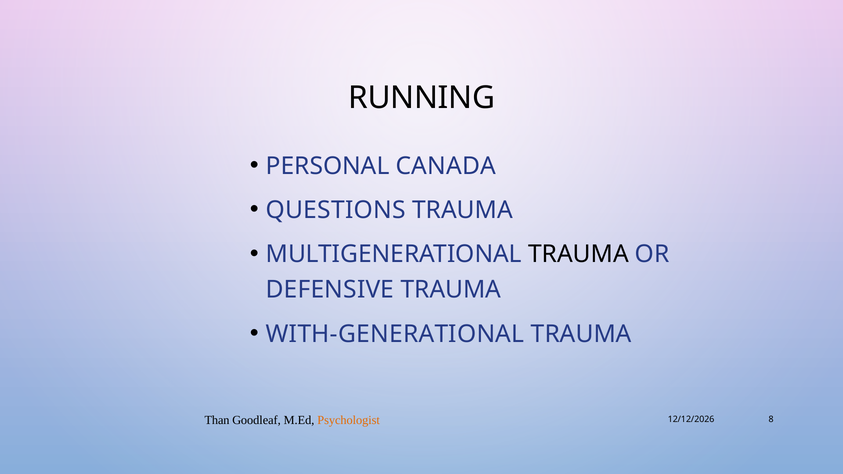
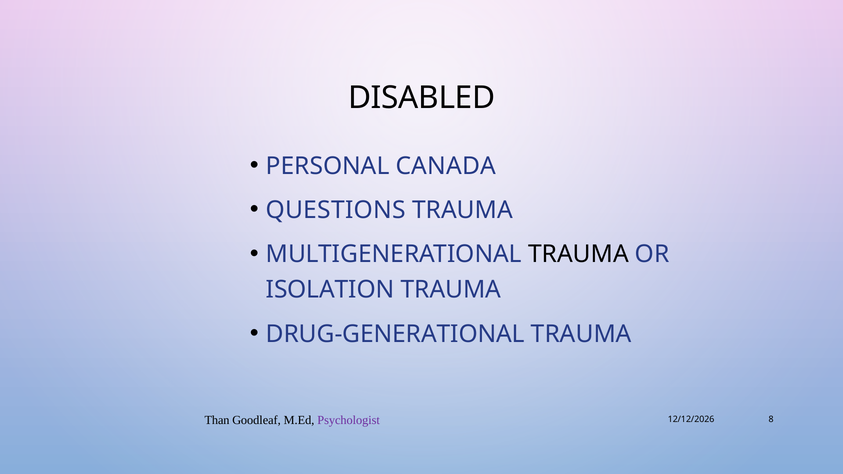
RUNNING: RUNNING -> DISABLED
DEFENSIVE: DEFENSIVE -> ISOLATION
WITH-GENERATIONAL: WITH-GENERATIONAL -> DRUG-GENERATIONAL
Psychologist colour: orange -> purple
